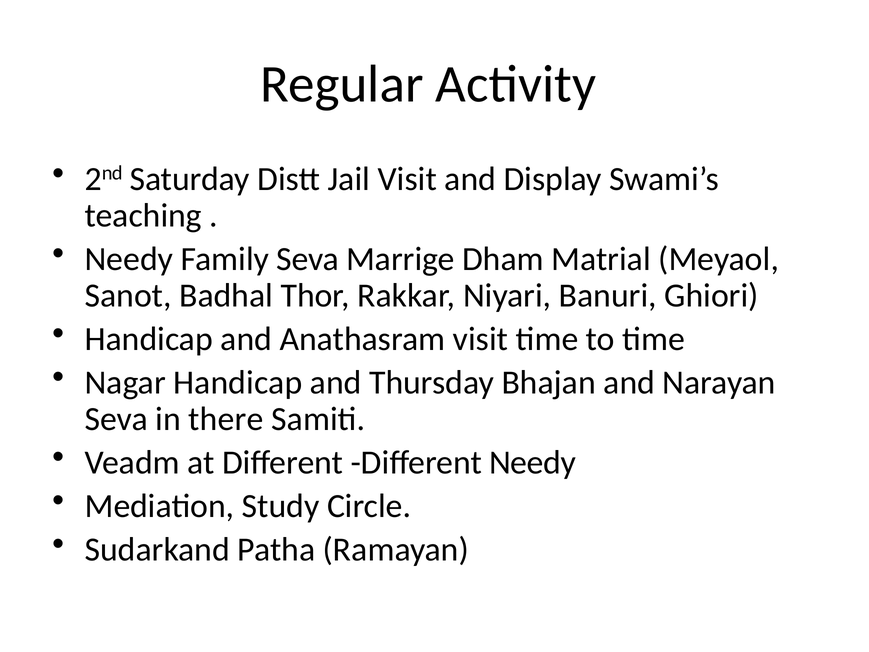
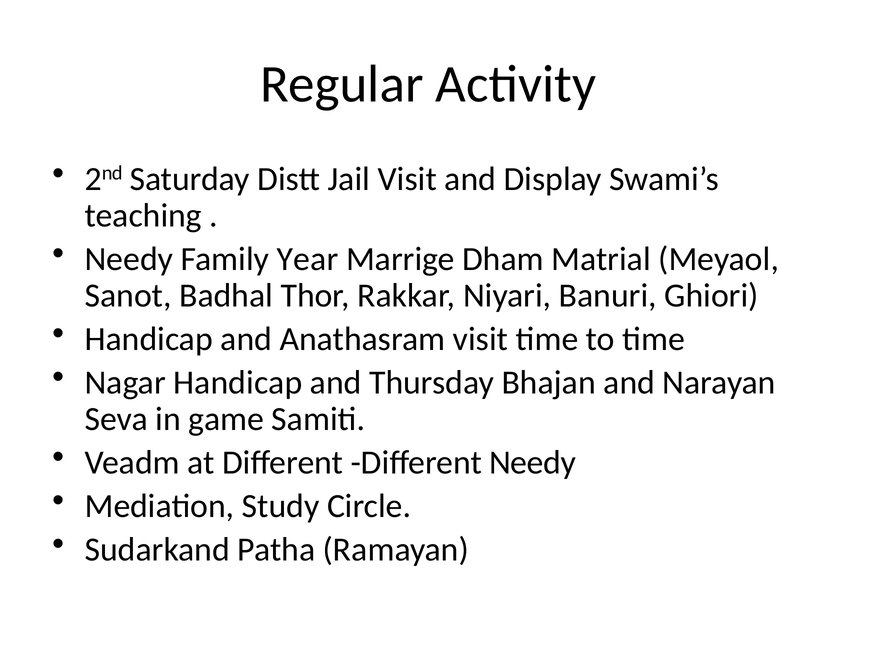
Family Seva: Seva -> Year
there: there -> game
